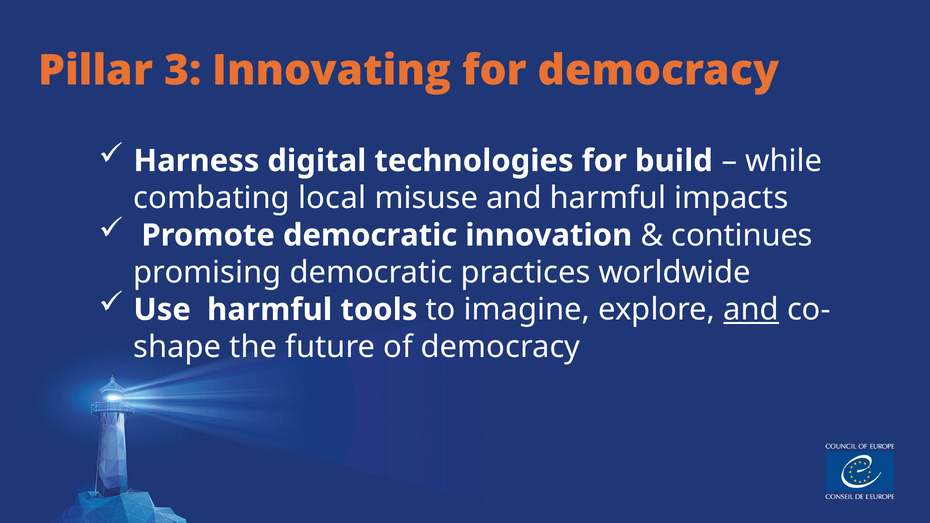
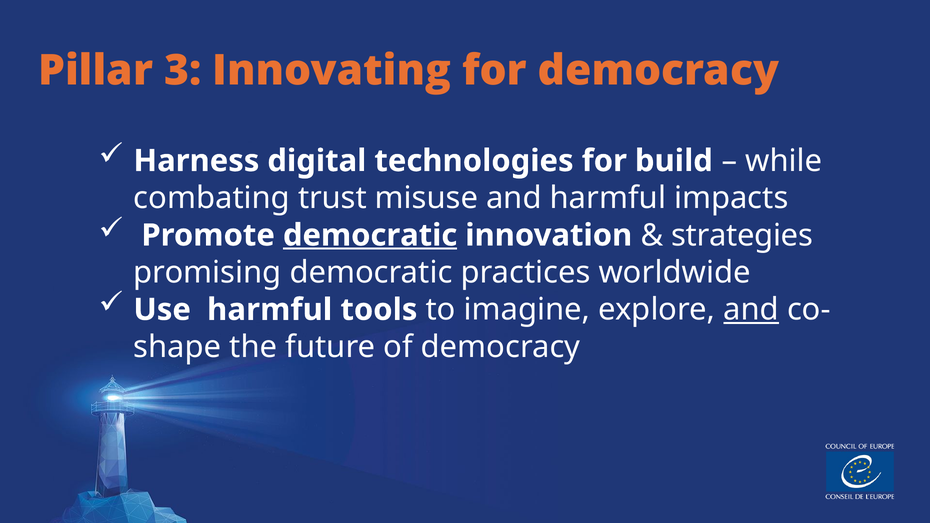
local: local -> trust
democratic at (370, 235) underline: none -> present
continues: continues -> strategies
